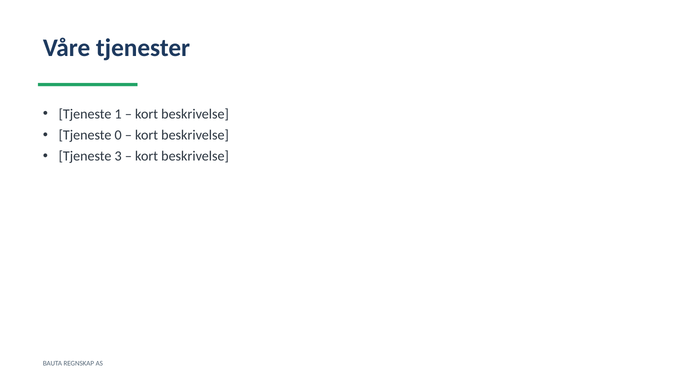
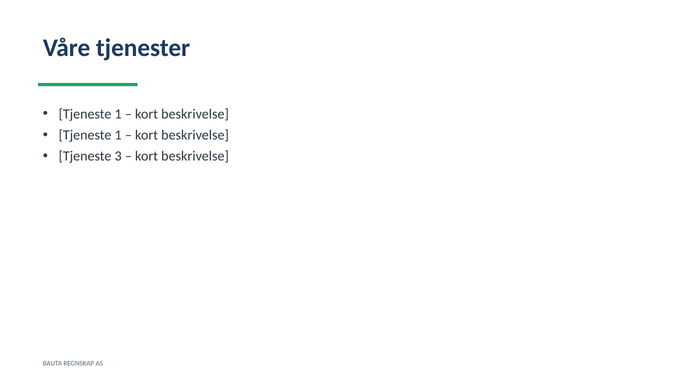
0 at (118, 135): 0 -> 1
